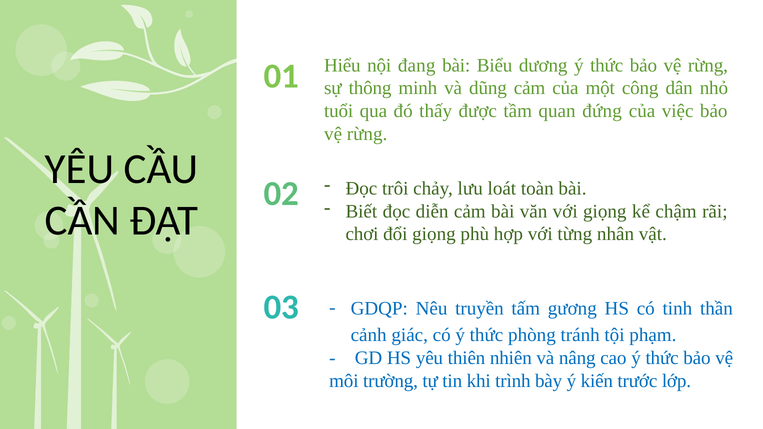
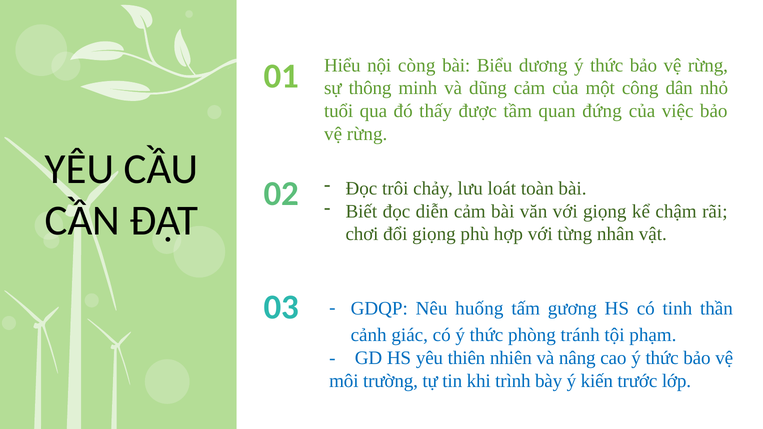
đang: đang -> còng
truyền: truyền -> huống
